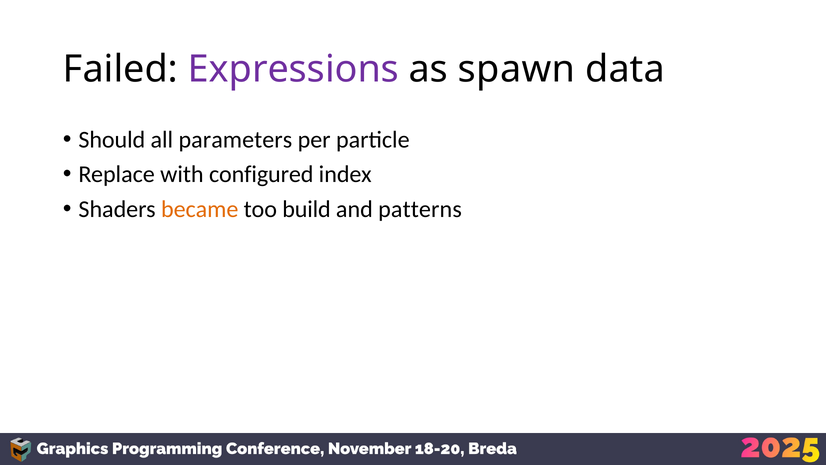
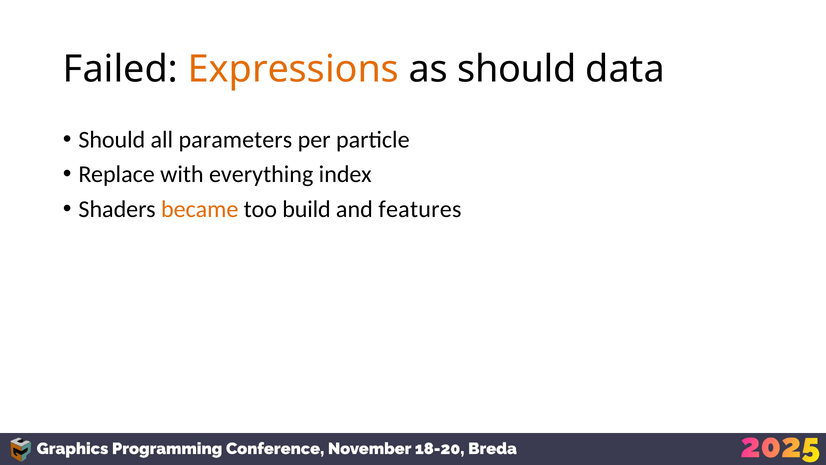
Expressions colour: purple -> orange
as spawn: spawn -> should
configured: configured -> everything
patterns: patterns -> features
